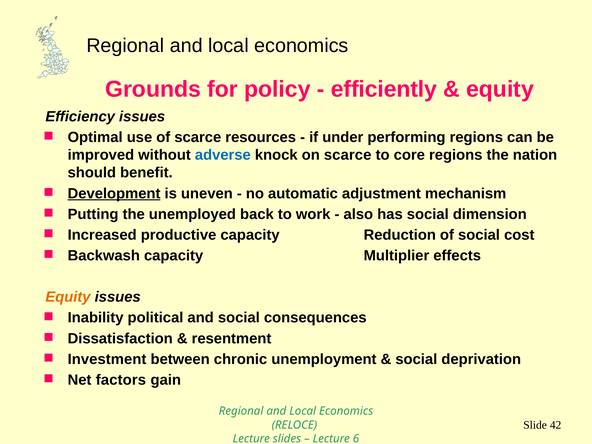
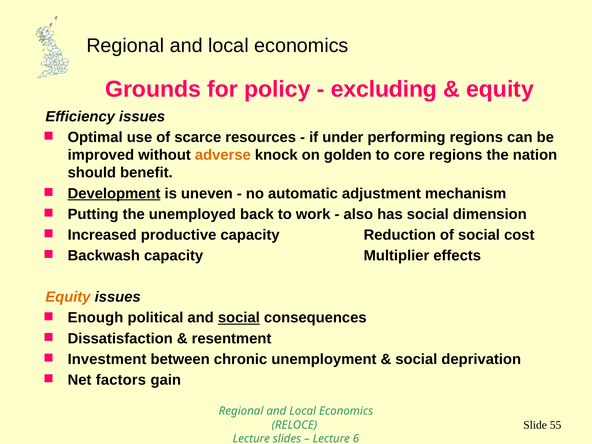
efficiently: efficiently -> excluding
adverse colour: blue -> orange
on scarce: scarce -> golden
Inability: Inability -> Enough
social at (239, 318) underline: none -> present
42: 42 -> 55
